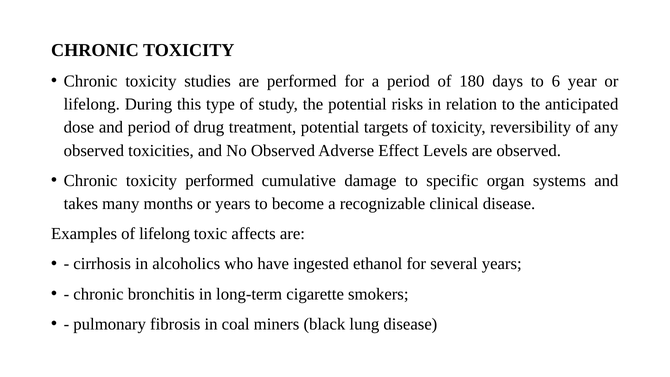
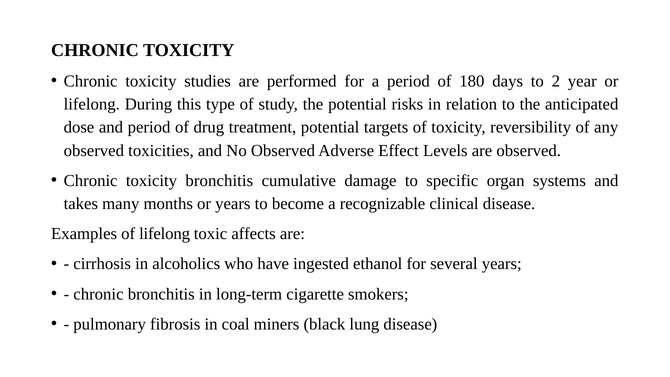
6: 6 -> 2
toxicity performed: performed -> bronchitis
